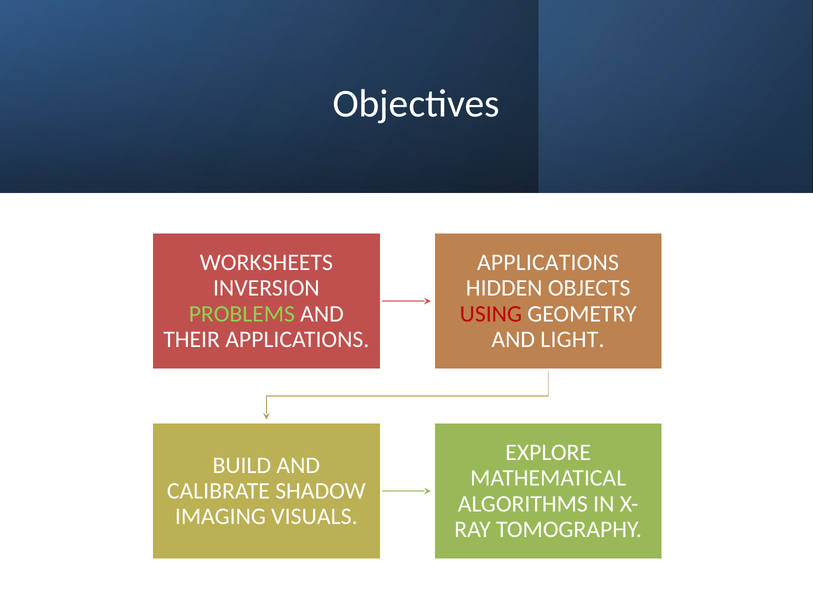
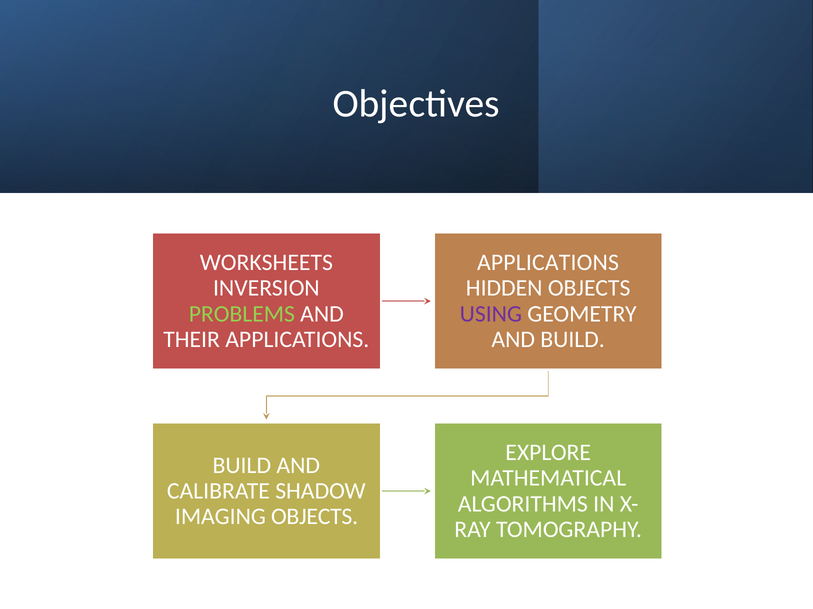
USING colour: red -> purple
AND LIGHT: LIGHT -> BUILD
IMAGING VISUALS: VISUALS -> OBJECTS
